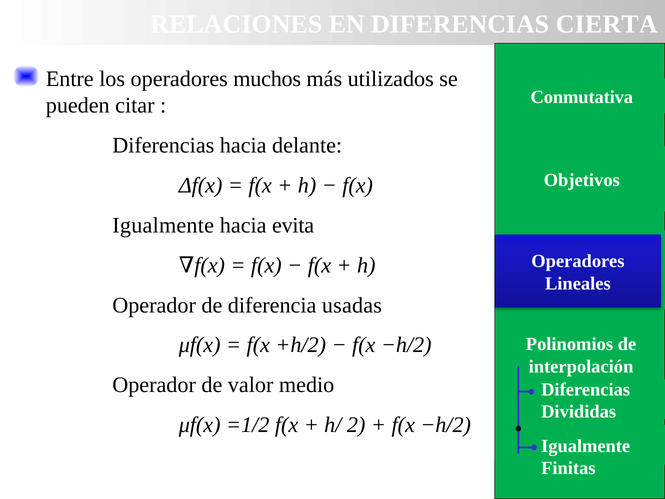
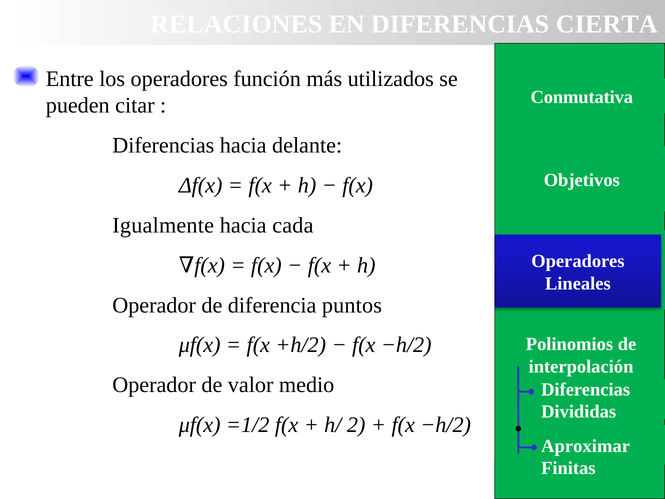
muchos: muchos -> función
evita: evita -> cada
usadas: usadas -> puntos
Igualmente at (586, 446): Igualmente -> Aproximar
